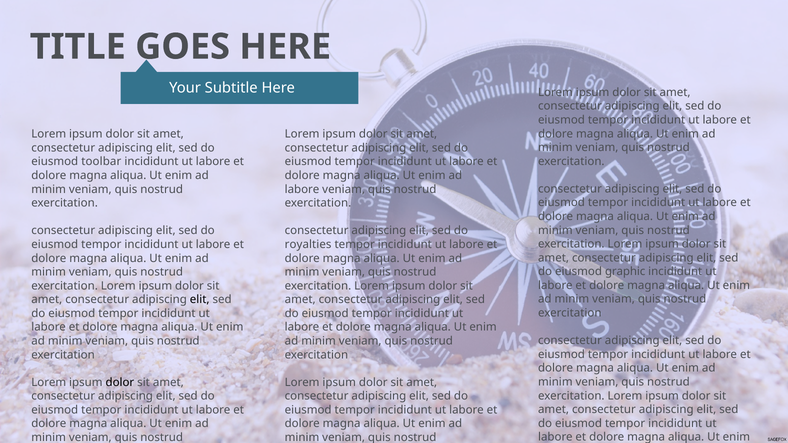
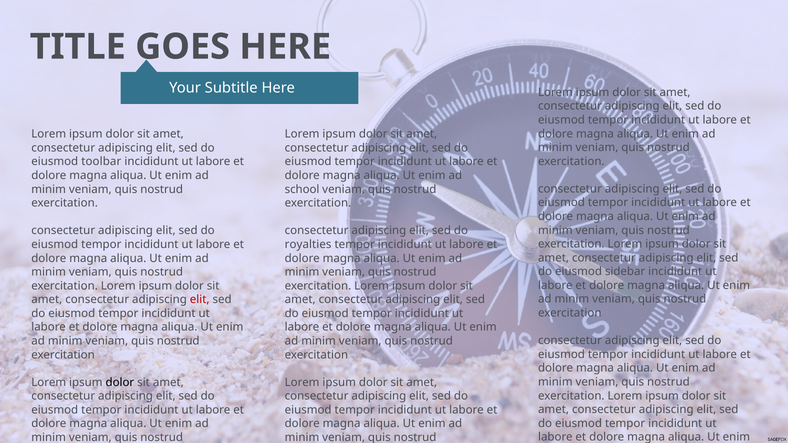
labore at (302, 189): labore -> school
graphic: graphic -> sidebar
elit at (200, 300) colour: black -> red
